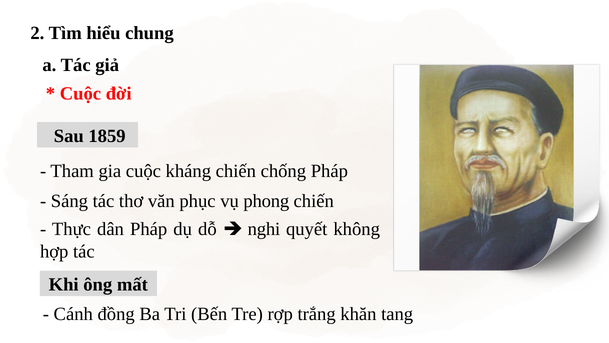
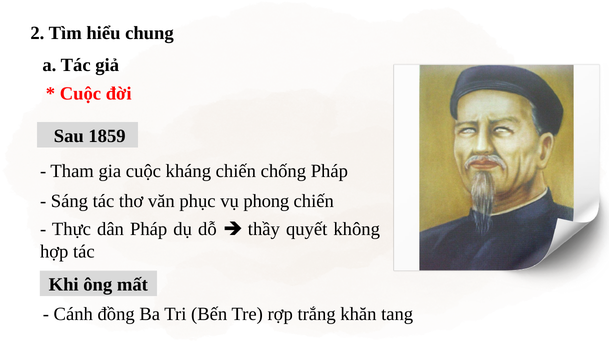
nghi: nghi -> thầy
